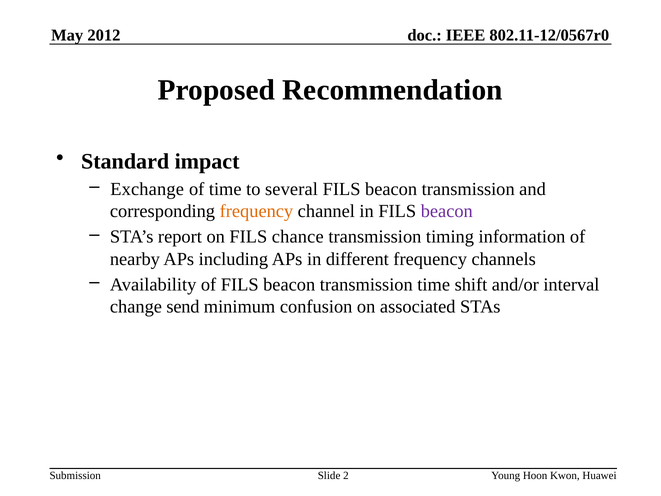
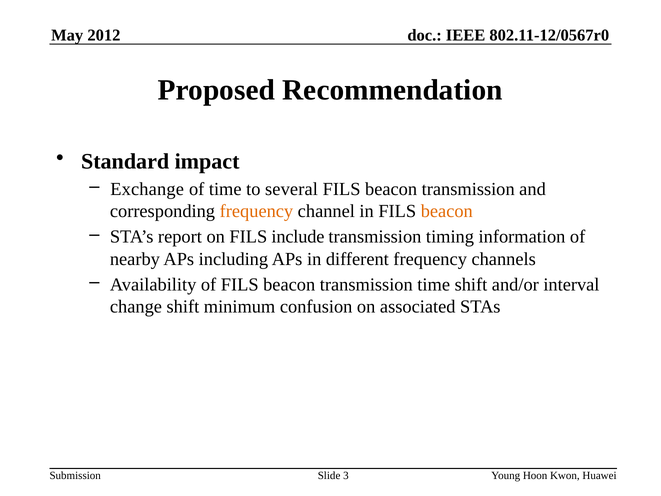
beacon at (447, 211) colour: purple -> orange
chance: chance -> include
change send: send -> shift
2: 2 -> 3
